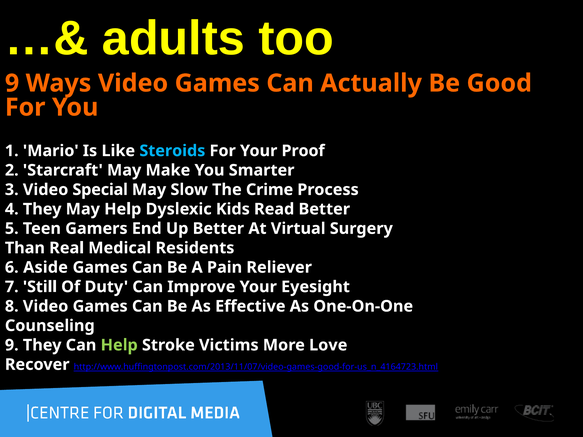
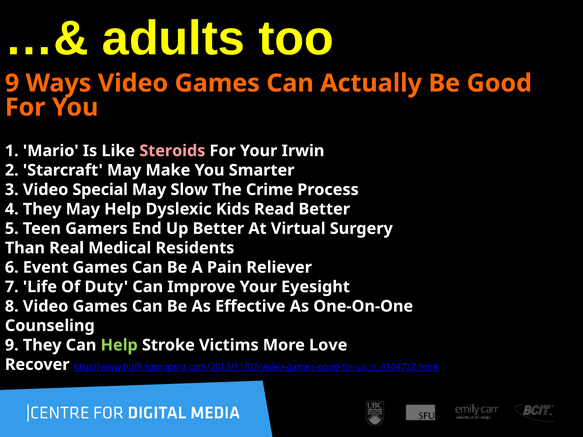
Steroids colour: light blue -> pink
Proof: Proof -> Irwin
Aside: Aside -> Event
Still: Still -> Life
